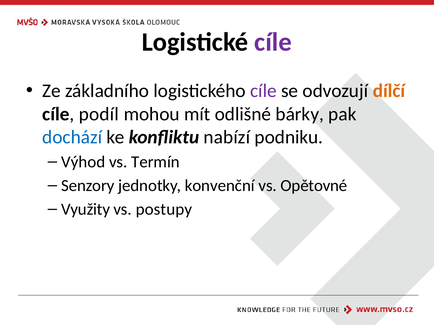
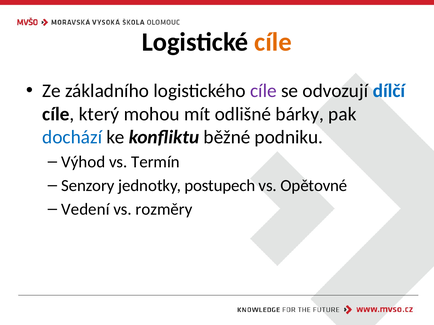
cíle at (273, 42) colour: purple -> orange
dílčí colour: orange -> blue
podíl: podíl -> který
nabízí: nabízí -> běžné
konvenční: konvenční -> postupech
Využity: Využity -> Vedení
postupy: postupy -> rozměry
